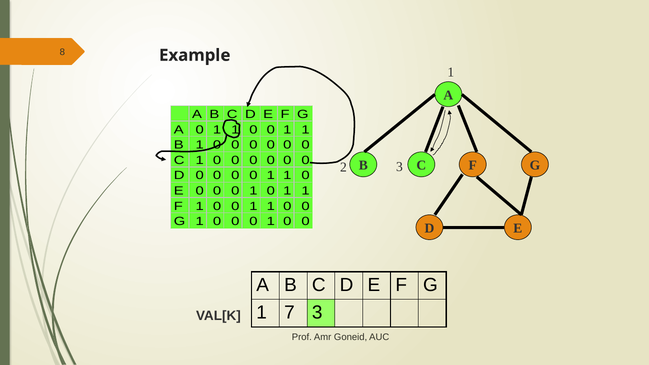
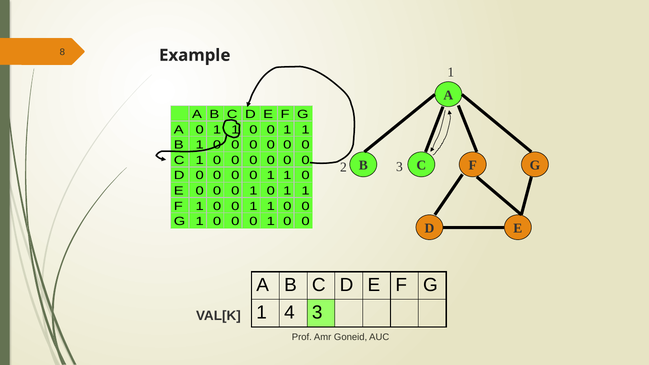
7: 7 -> 4
